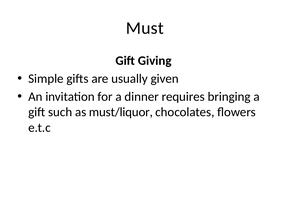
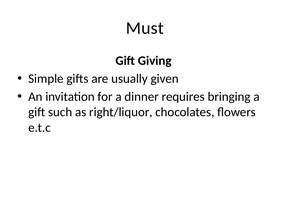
must/liquor: must/liquor -> right/liquor
